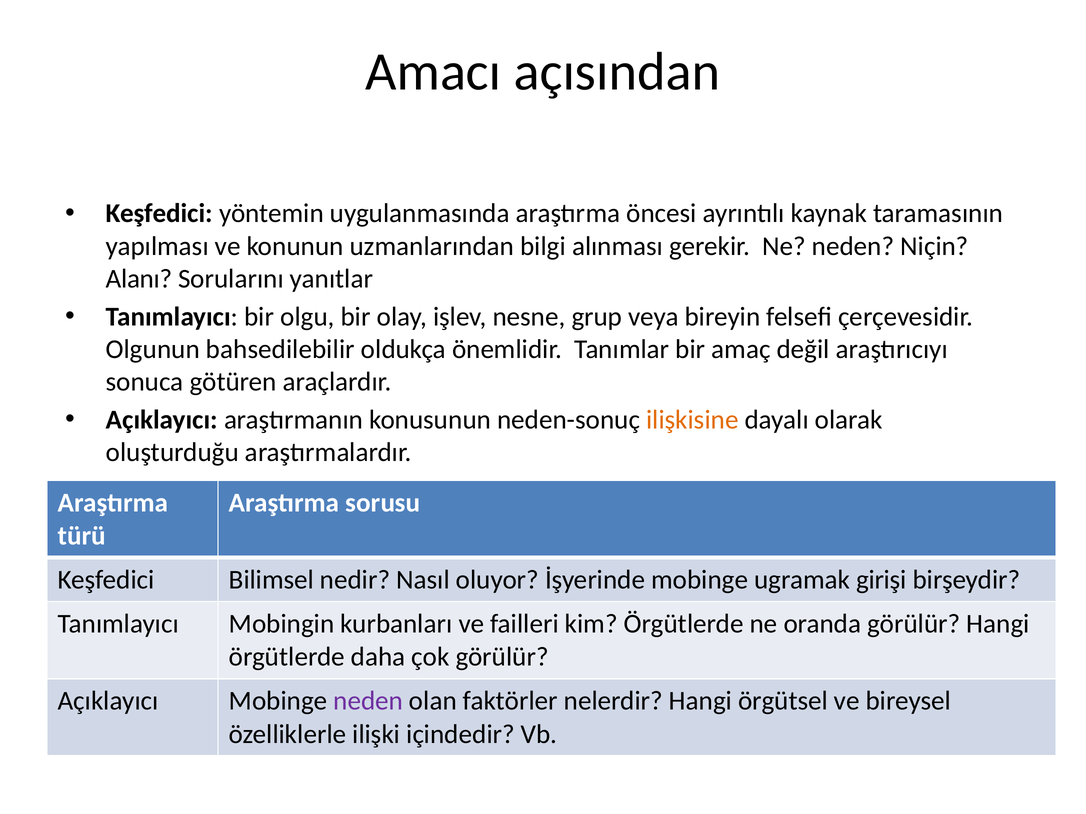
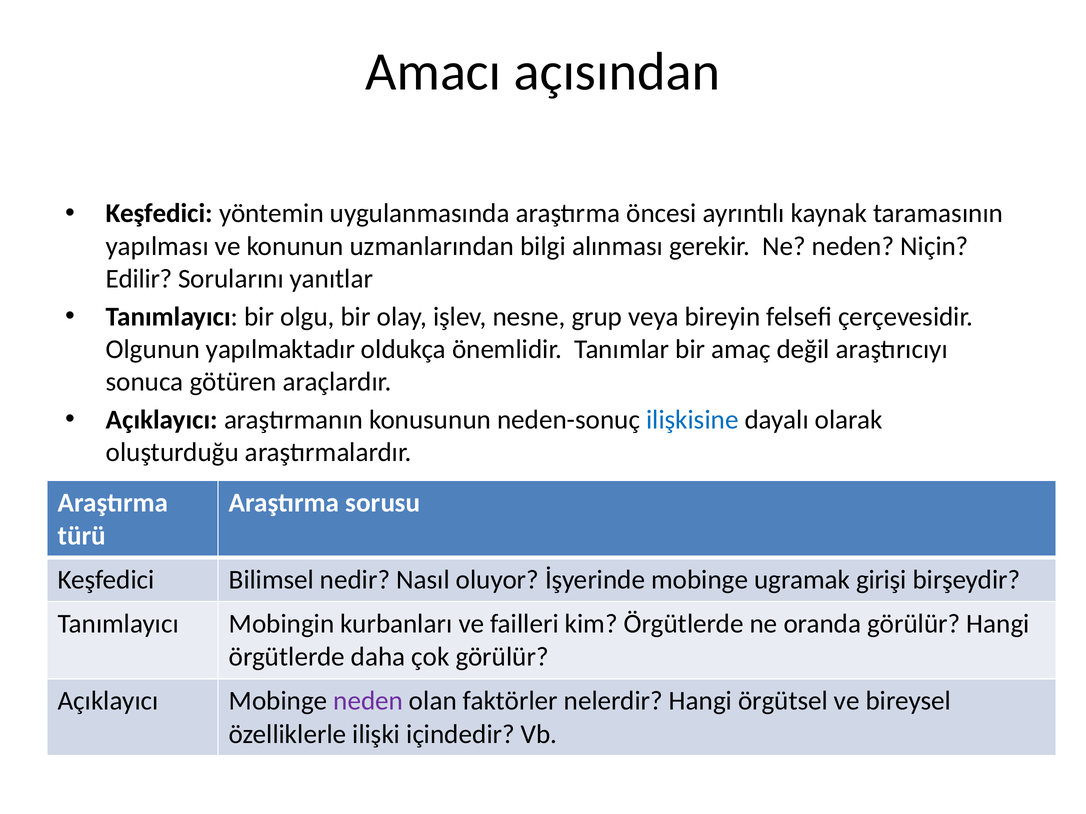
Alanı: Alanı -> Edilir
bahsedilebilir: bahsedilebilir -> yapılmaktadır
ilişkisine colour: orange -> blue
